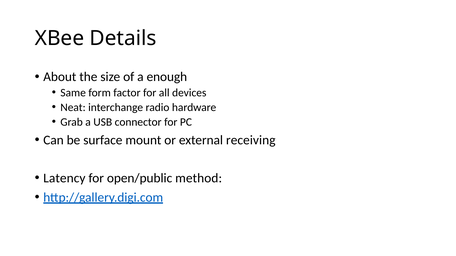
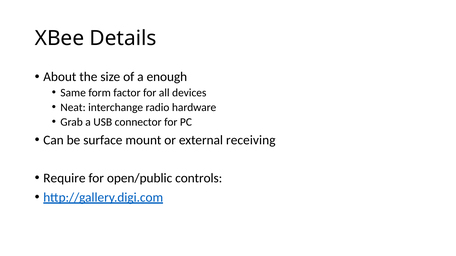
Latency: Latency -> Require
method: method -> controls
